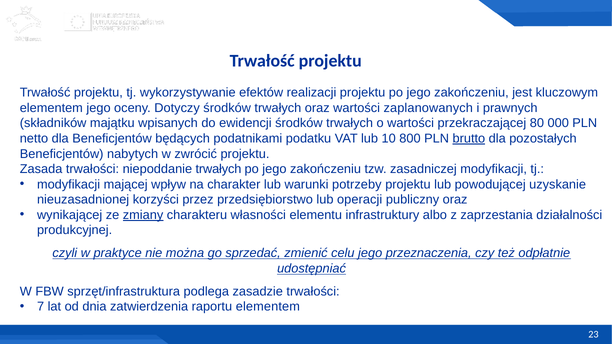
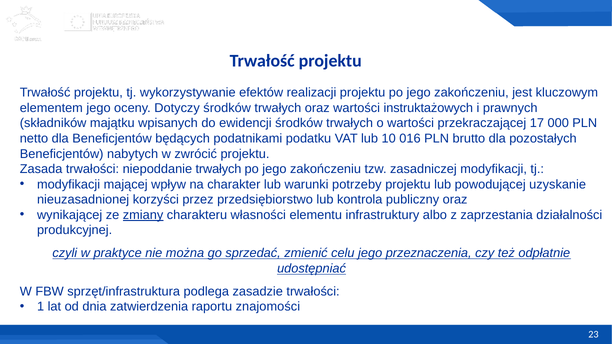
zaplanowanych: zaplanowanych -> instruktażowych
80: 80 -> 17
800: 800 -> 016
brutto underline: present -> none
operacji: operacji -> kontrola
7: 7 -> 1
raportu elementem: elementem -> znajomości
